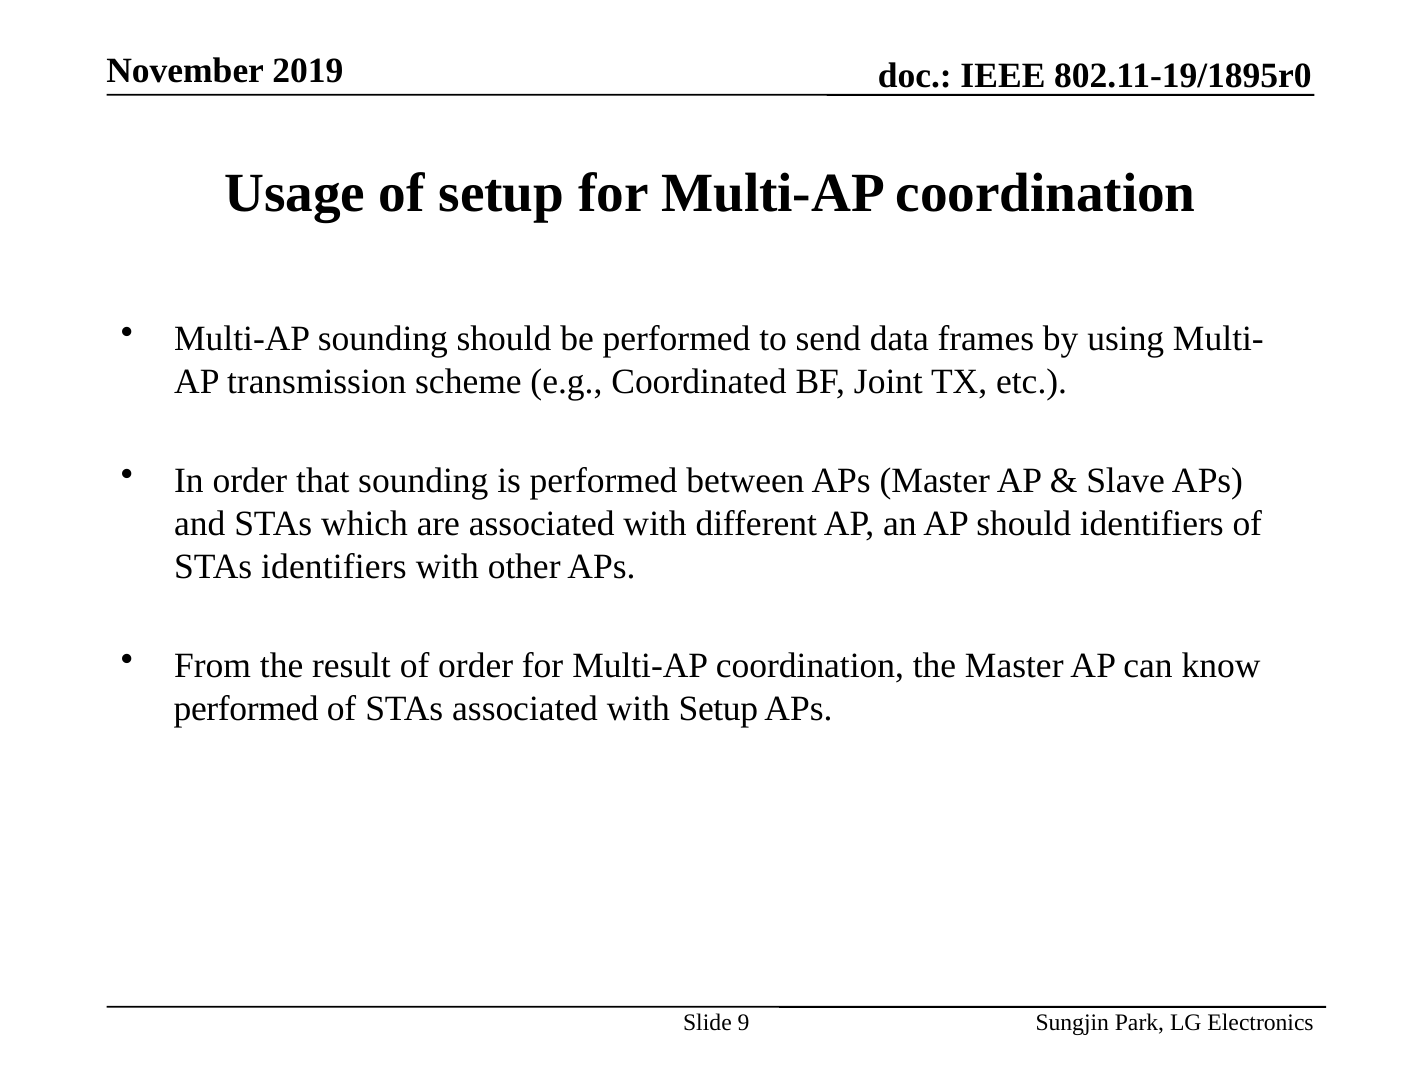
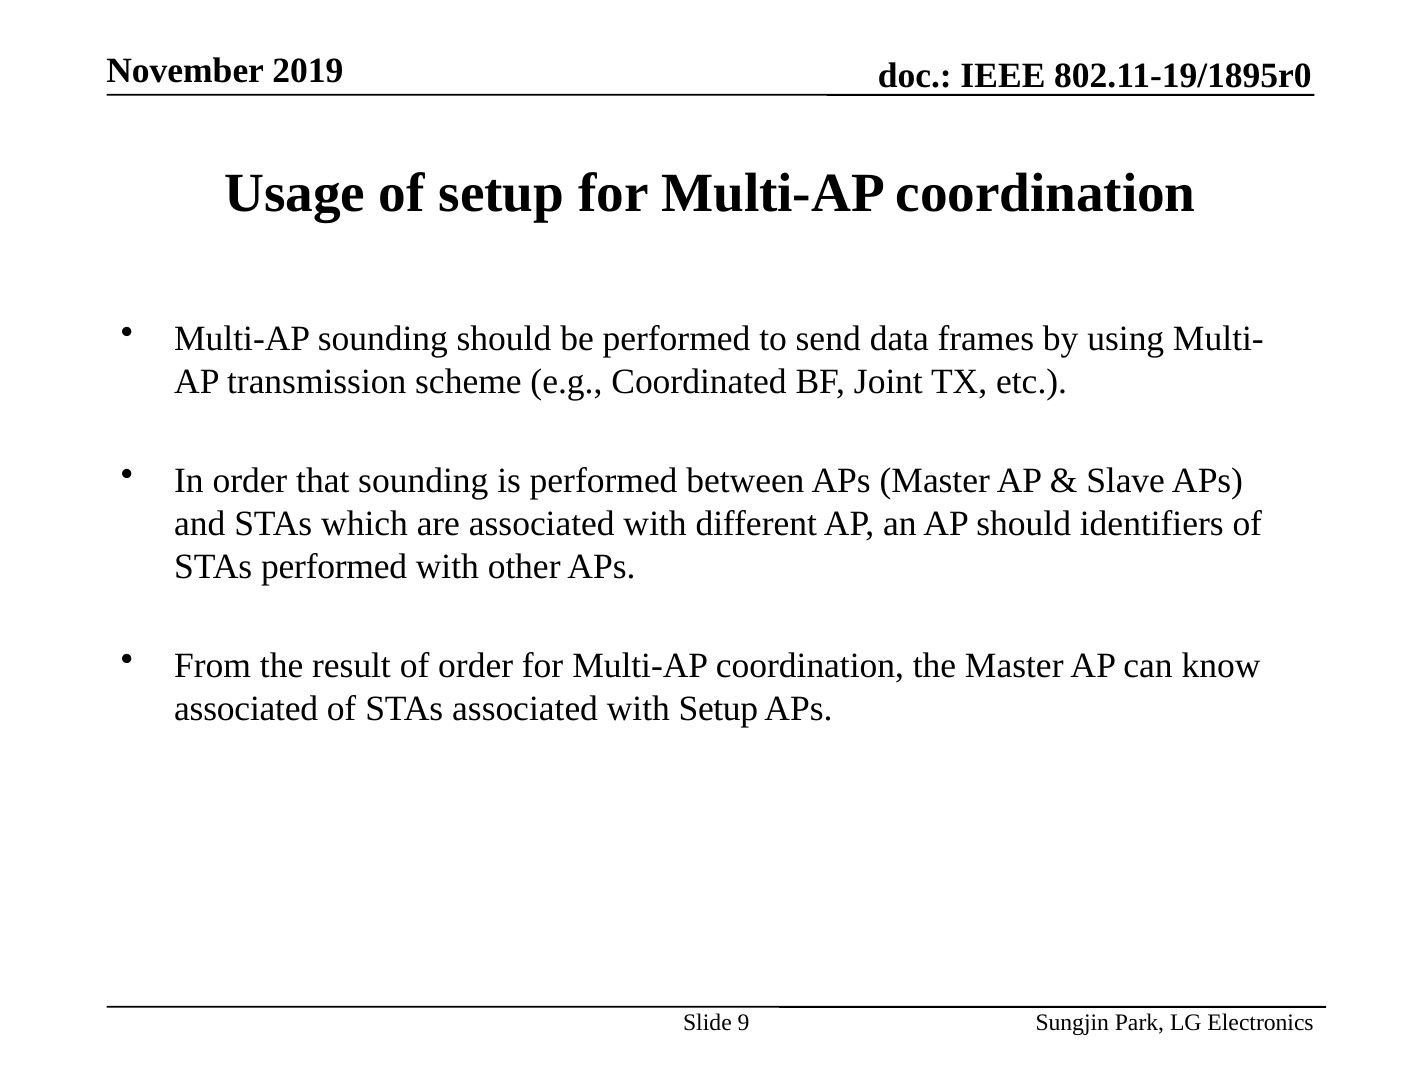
STAs identifiers: identifiers -> performed
performed at (246, 708): performed -> associated
